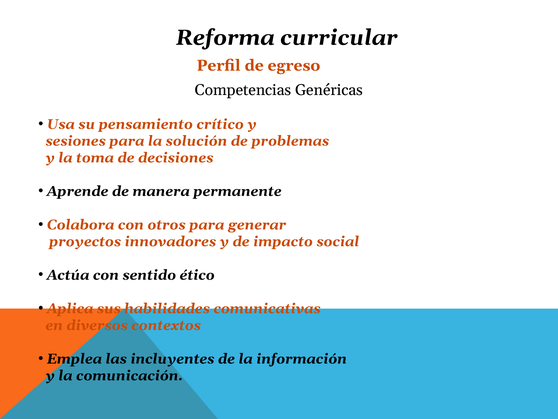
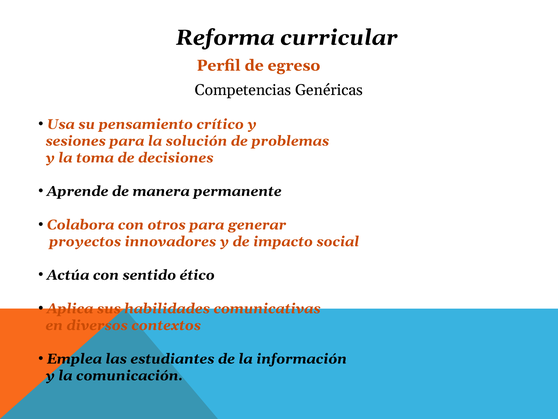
incluyentes: incluyentes -> estudiantes
